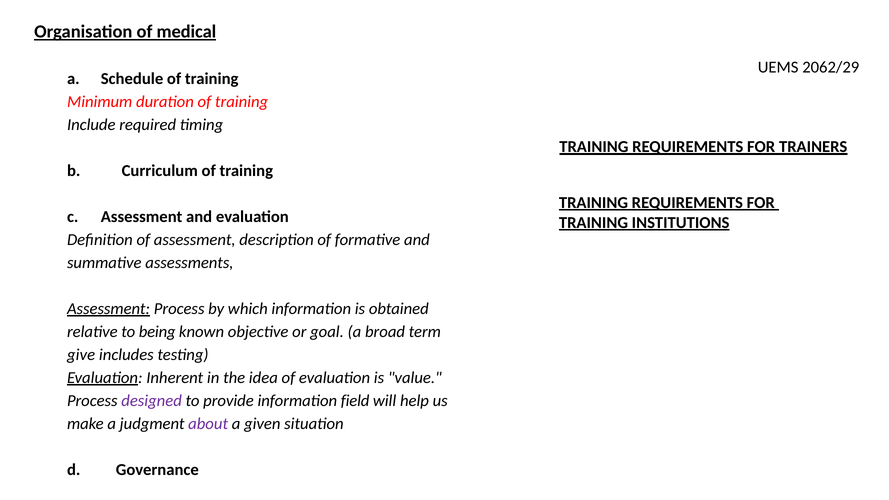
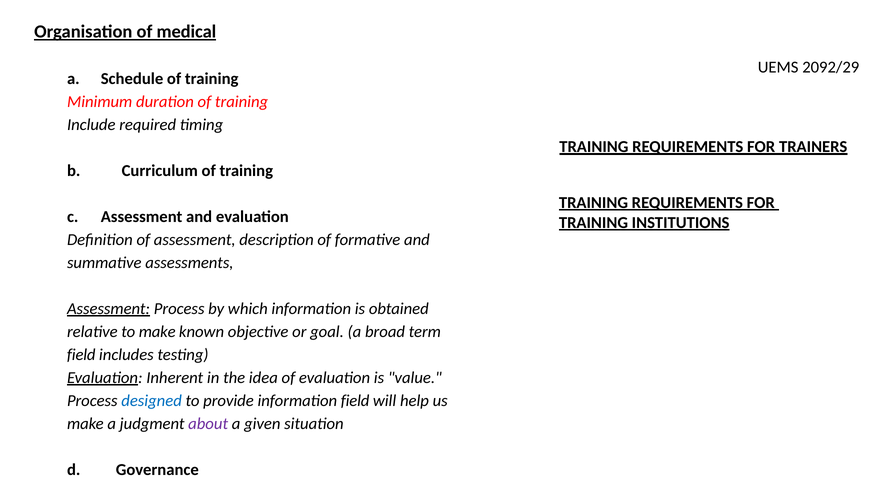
2062/29: 2062/29 -> 2092/29
to being: being -> make
give at (81, 355): give -> field
designed colour: purple -> blue
